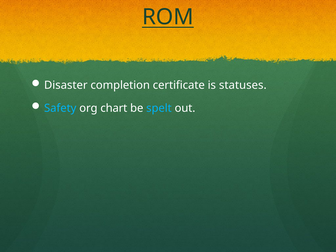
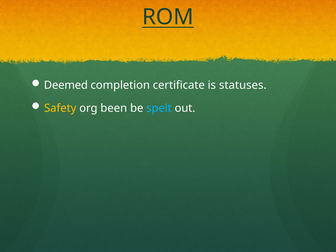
Disaster: Disaster -> Deemed
Safety colour: light blue -> yellow
chart: chart -> been
